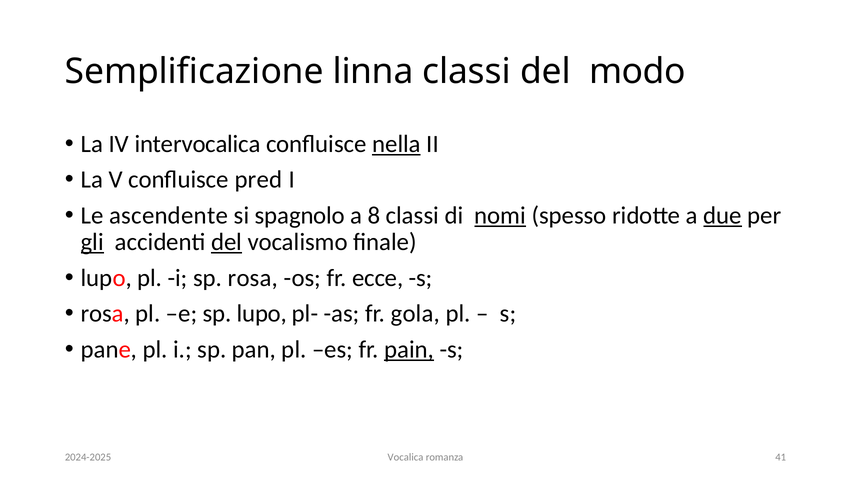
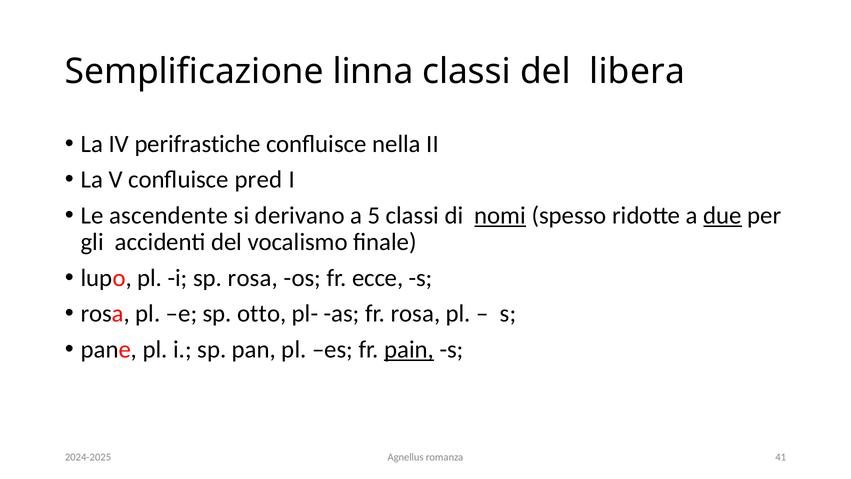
modo: modo -> libera
intervocalica: intervocalica -> perifrastiche
nella underline: present -> none
spagnolo: spagnolo -> derivano
8: 8 -> 5
gli underline: present -> none
del at (227, 242) underline: present -> none
sp lupo: lupo -> otto
fr gola: gola -> rosa
Vocalica: Vocalica -> Agnellus
